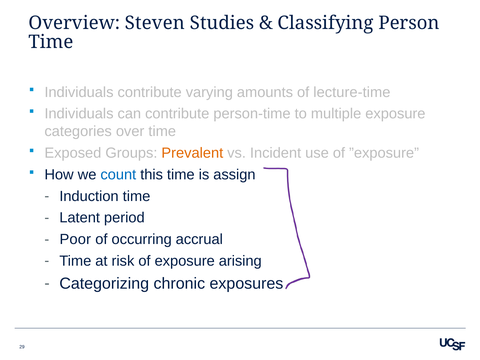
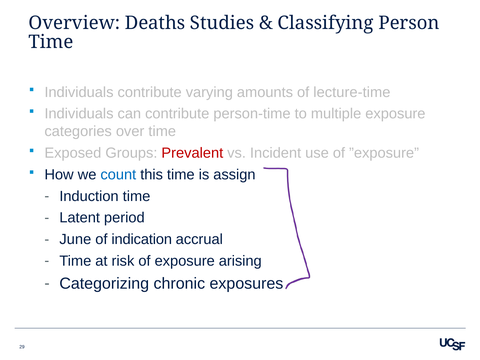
Steven: Steven -> Deaths
Prevalent colour: orange -> red
Poor: Poor -> June
occurring: occurring -> indication
